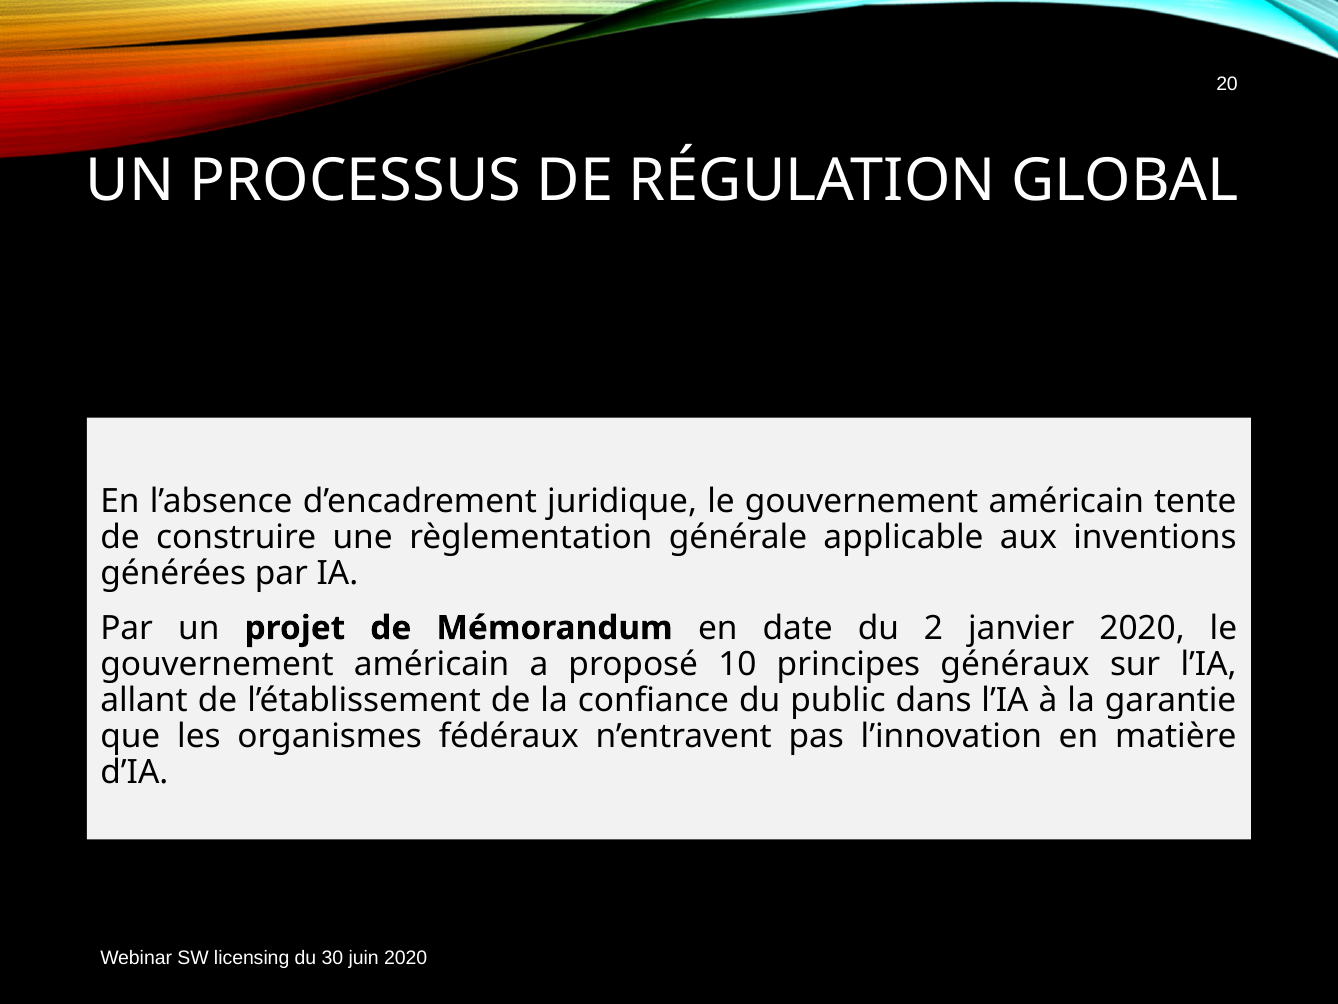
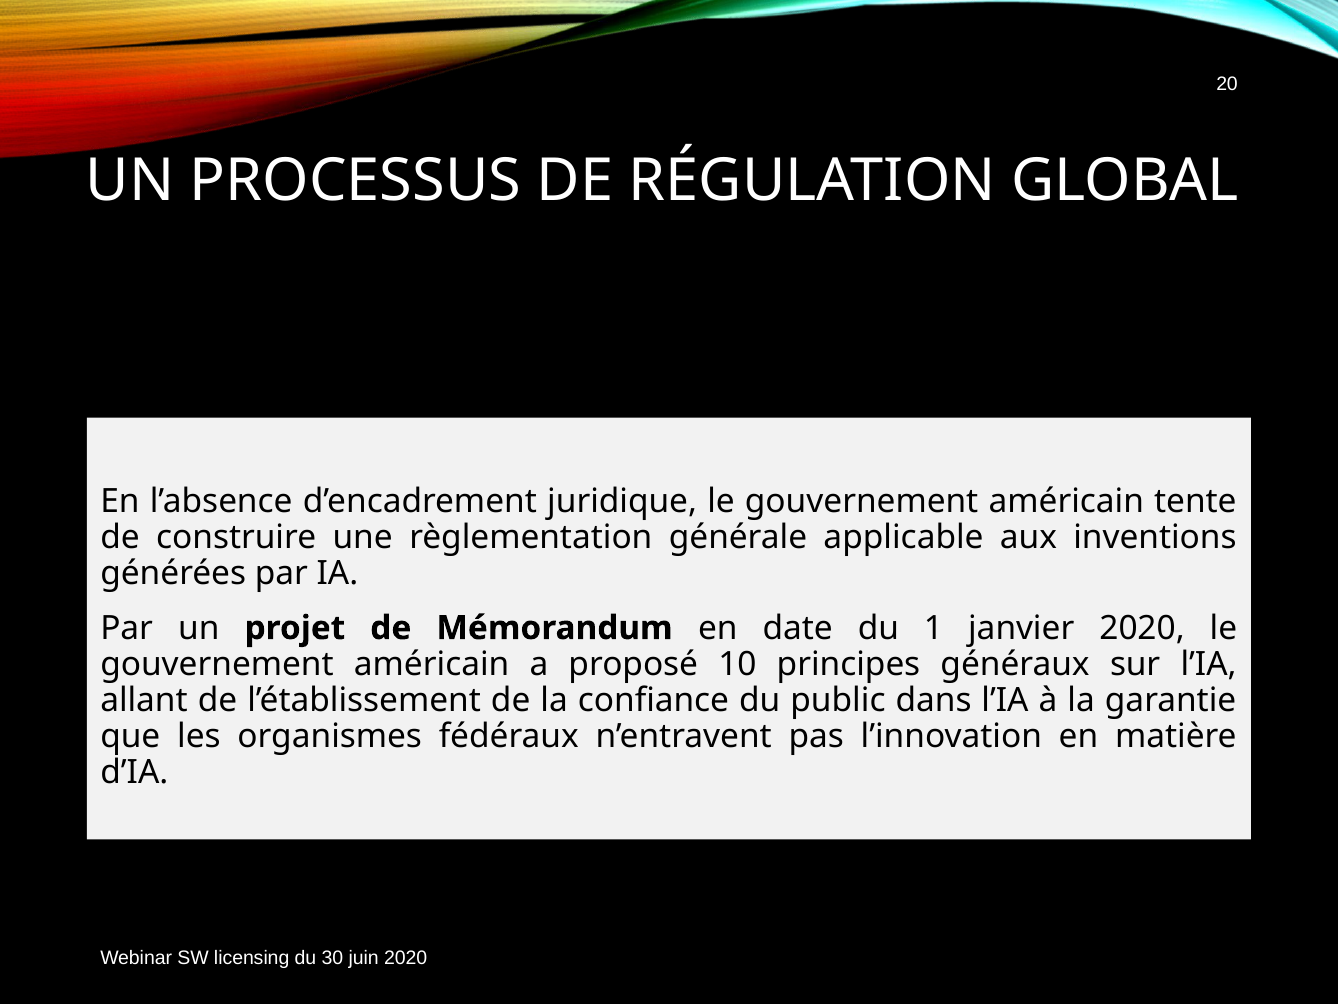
2: 2 -> 1
